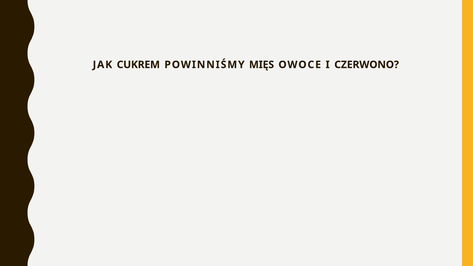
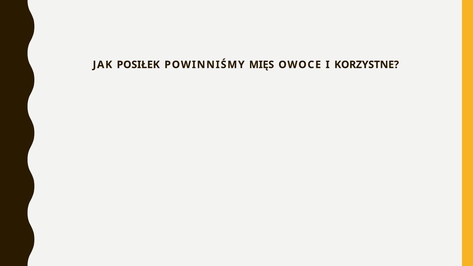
CUKREM: CUKREM -> POSIŁEK
CZERWONO: CZERWONO -> KORZYSTNE
